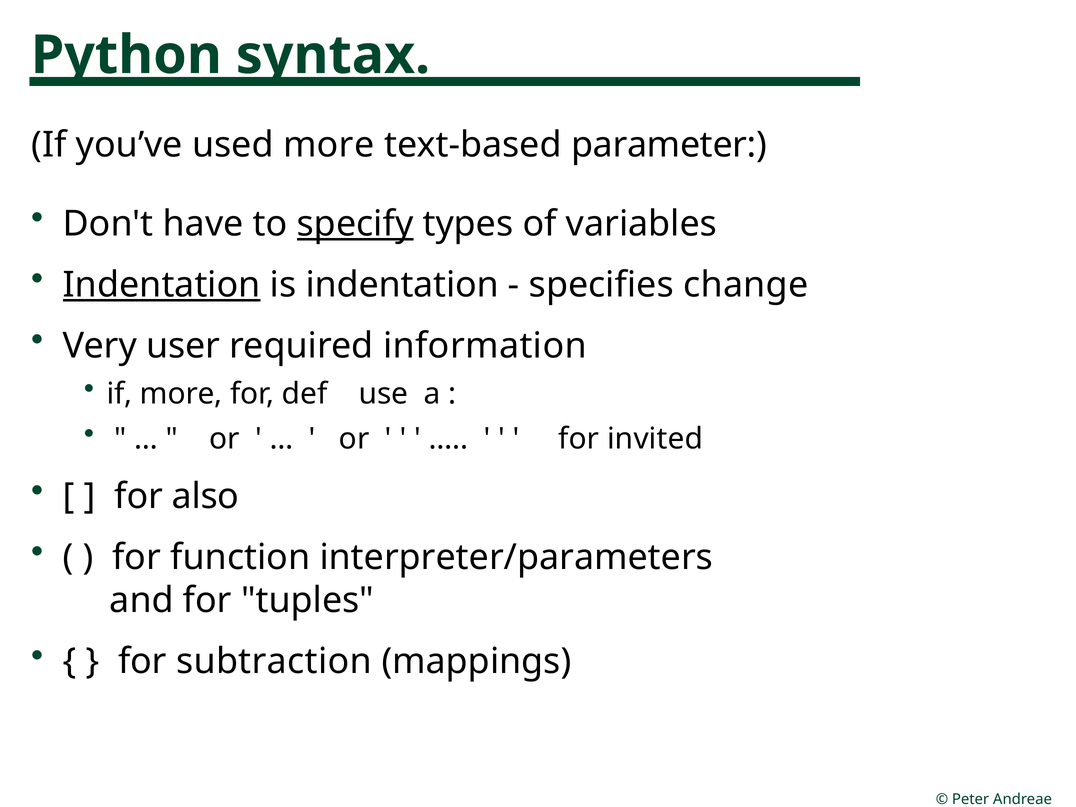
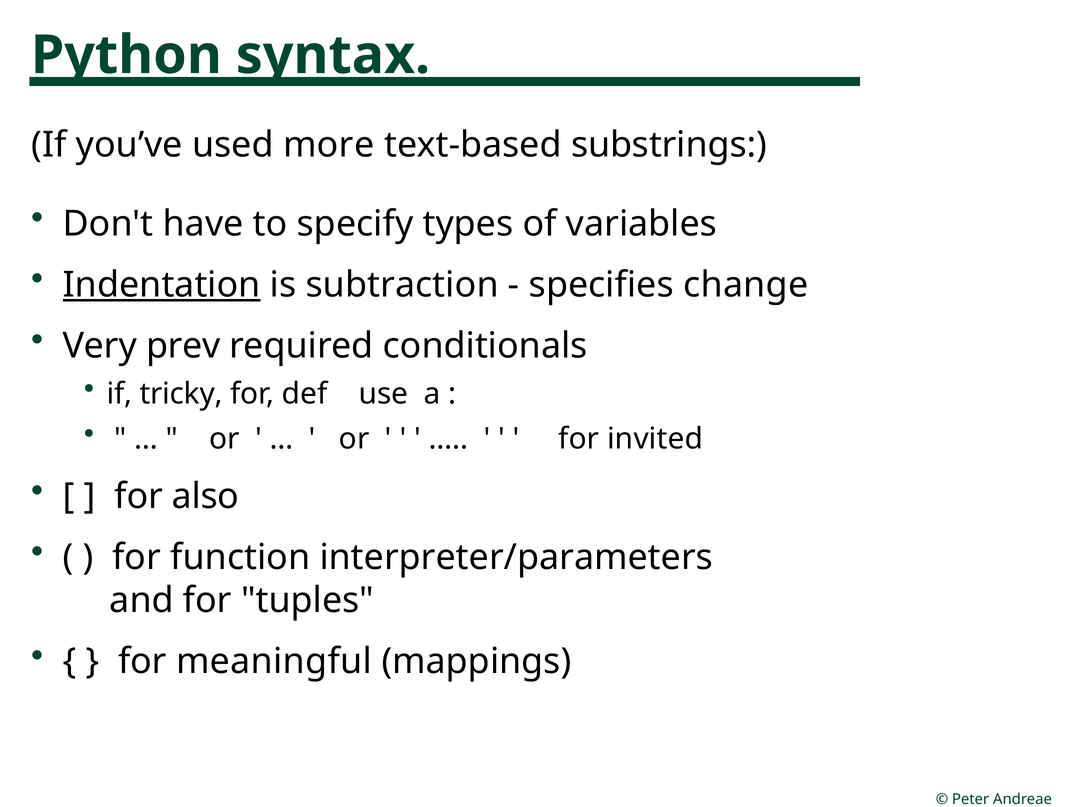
parameter: parameter -> substrings
specify underline: present -> none
is indentation: indentation -> subtraction
user: user -> prev
information: information -> conditionals
if more: more -> tricky
subtraction: subtraction -> meaningful
